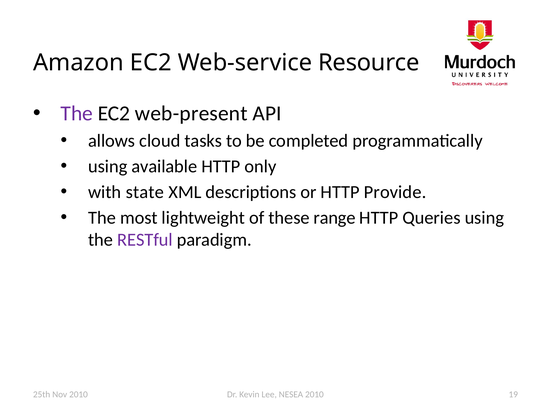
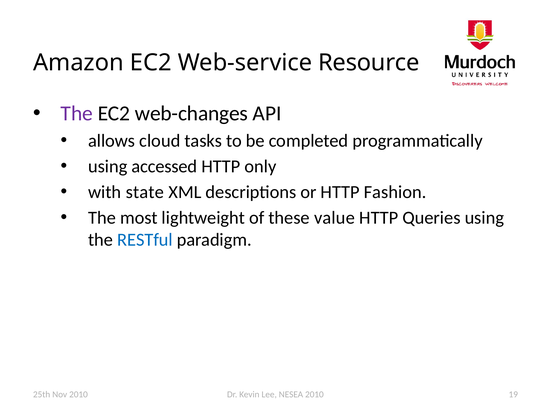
web-present: web-present -> web-changes
available: available -> accessed
Provide: Provide -> Fashion
range: range -> value
RESTful colour: purple -> blue
